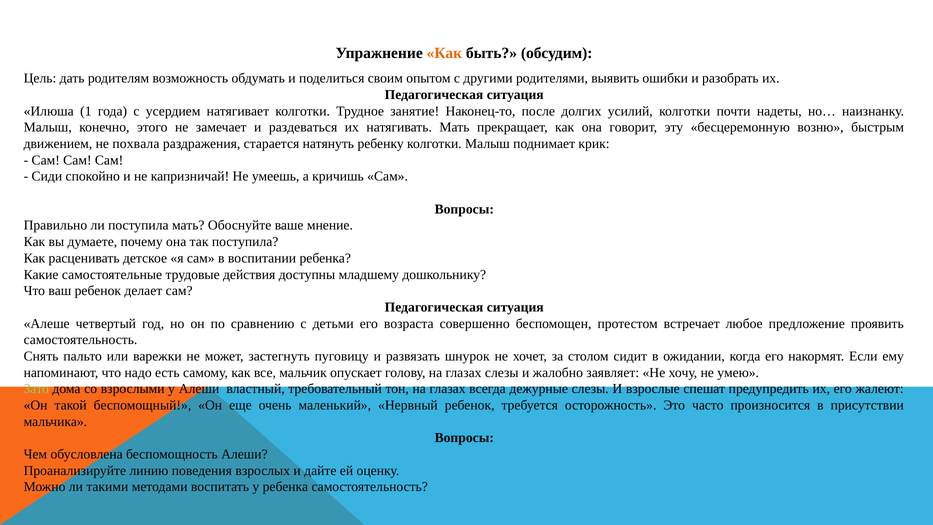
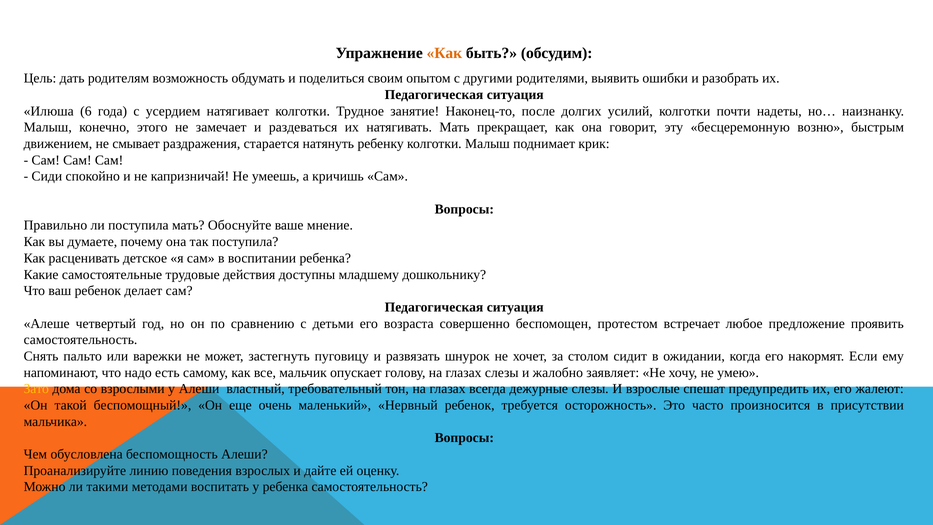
1: 1 -> 6
похвала: похвала -> смывает
Зато colour: light green -> yellow
